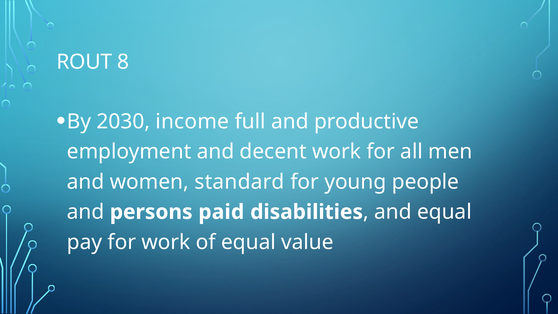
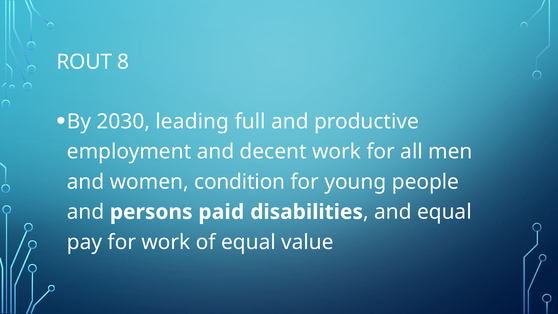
income: income -> leading
standard: standard -> condition
